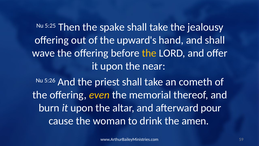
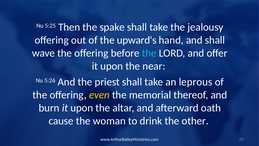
the at (149, 53) colour: yellow -> light blue
cometh: cometh -> leprous
pour: pour -> oath
amen: amen -> other
